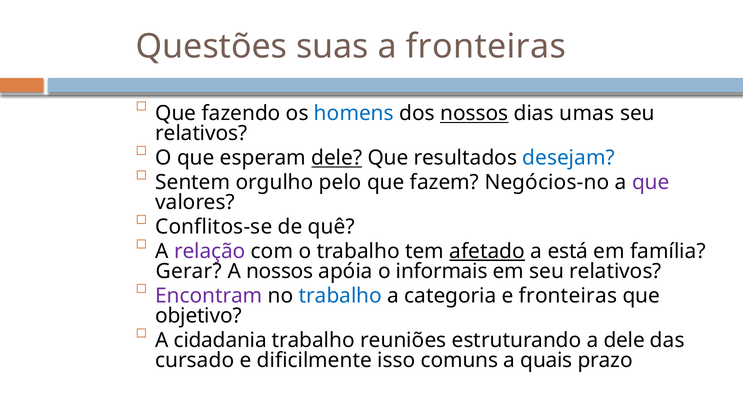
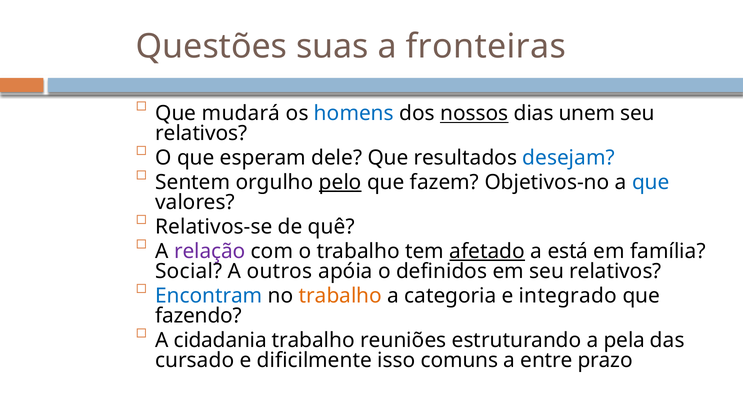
fazendo: fazendo -> mudará
umas: umas -> unem
dele at (337, 158) underline: present -> none
pelo underline: none -> present
Negócios-no: Negócios-no -> Objetivos-no
que at (651, 182) colour: purple -> blue
Conflitos-se: Conflitos-se -> Relativos-se
Gerar: Gerar -> Social
A nossos: nossos -> outros
informais: informais -> definidos
Encontram colour: purple -> blue
trabalho at (340, 296) colour: blue -> orange
e fronteiras: fronteiras -> integrado
objetivo: objetivo -> fazendo
a dele: dele -> pela
quais: quais -> entre
